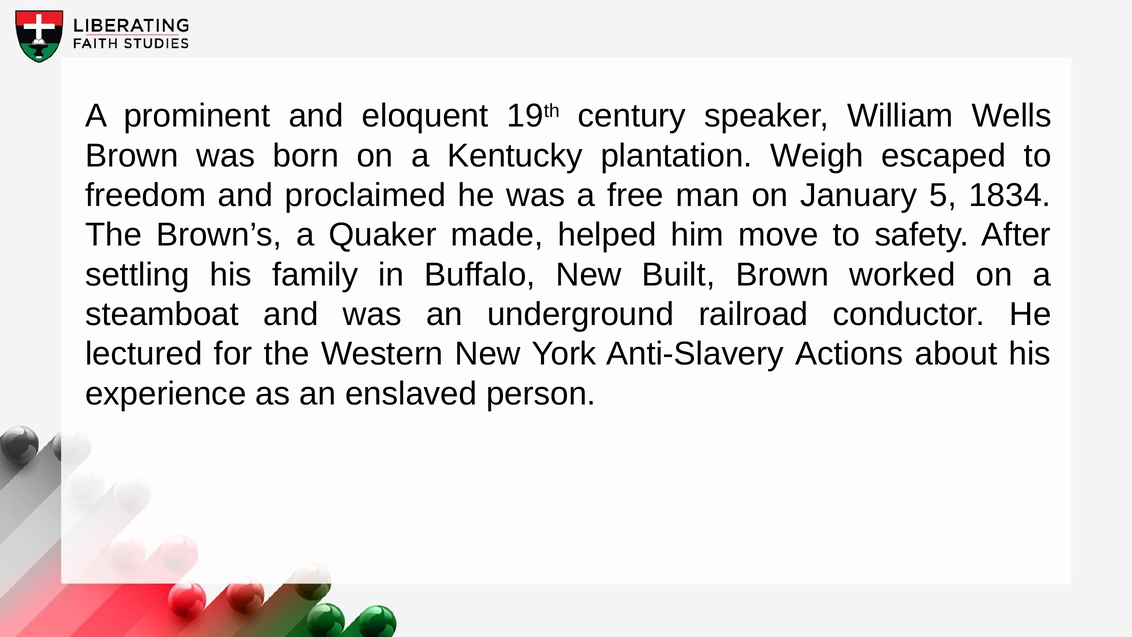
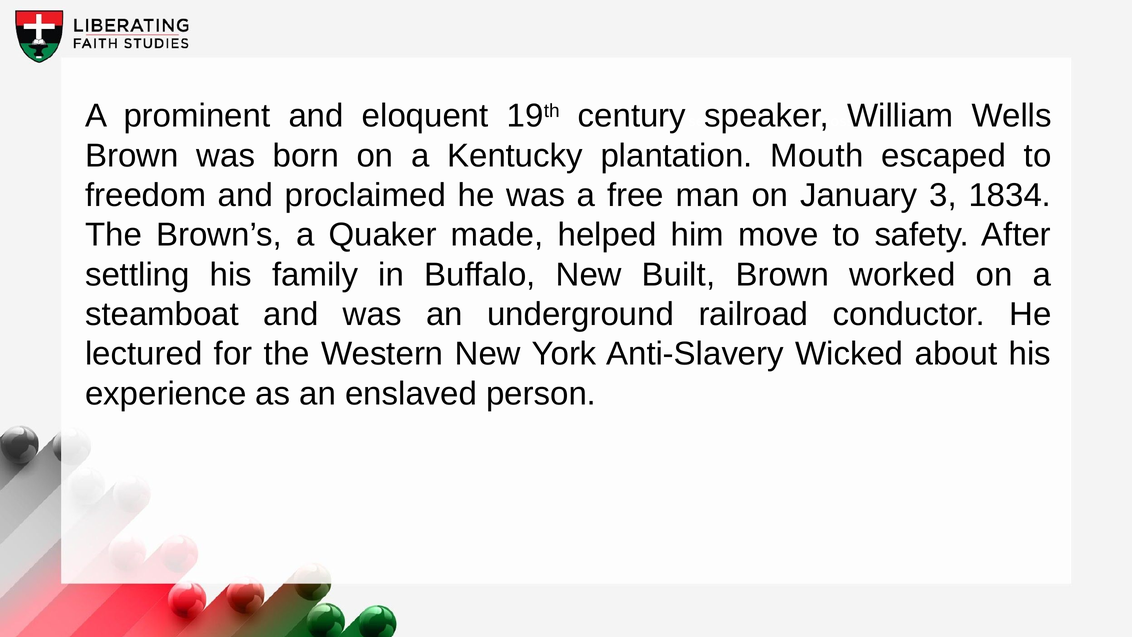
Weigh: Weigh -> Mouth
5: 5 -> 3
Actions: Actions -> Wicked
